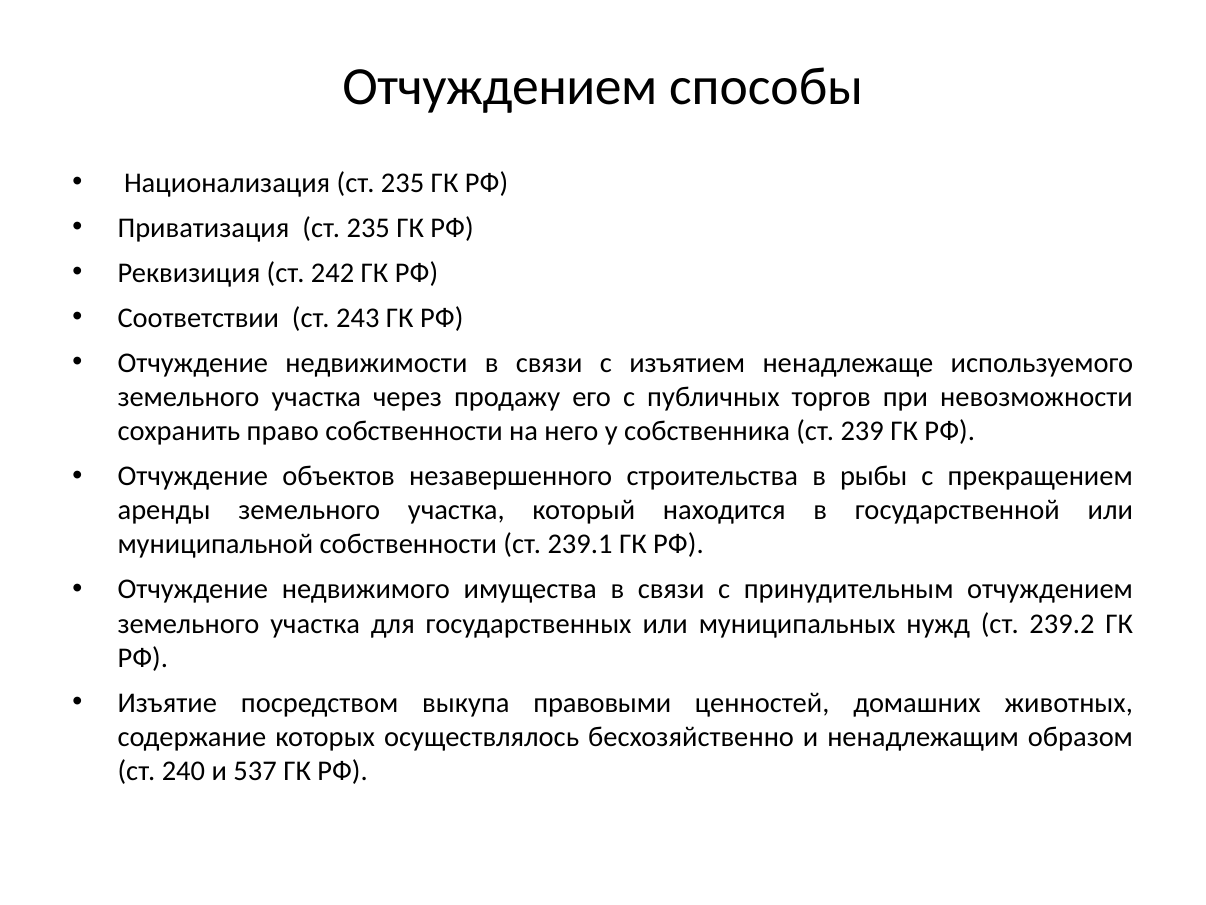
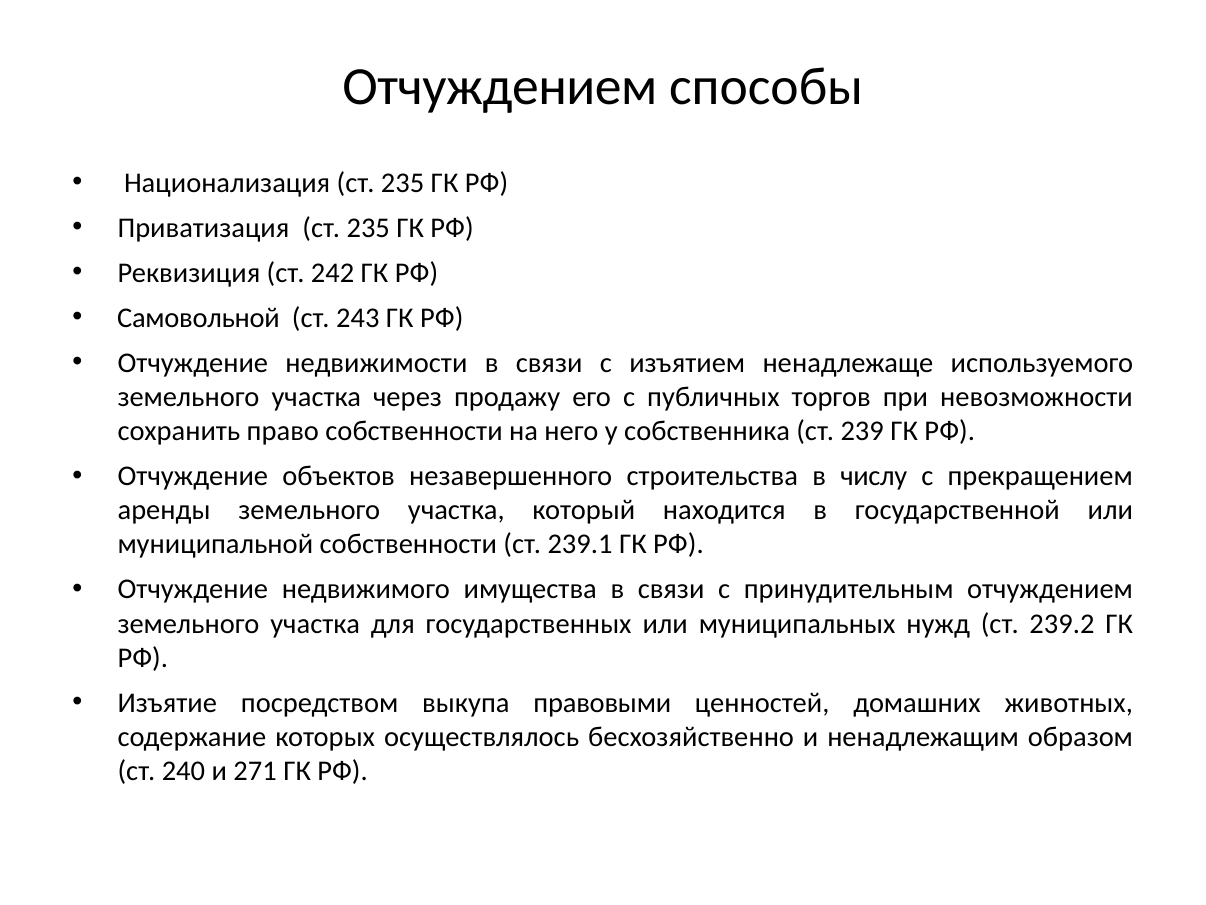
Соответствии: Соответствии -> Самовольной
рыбы: рыбы -> числу
537: 537 -> 271
